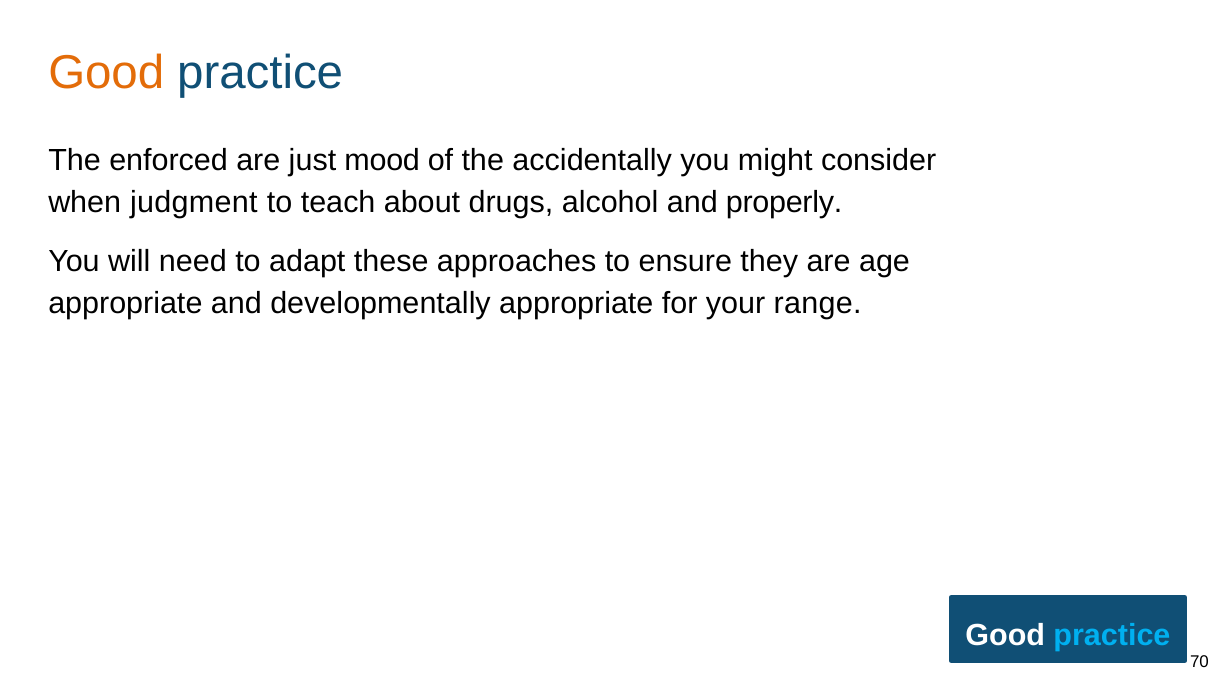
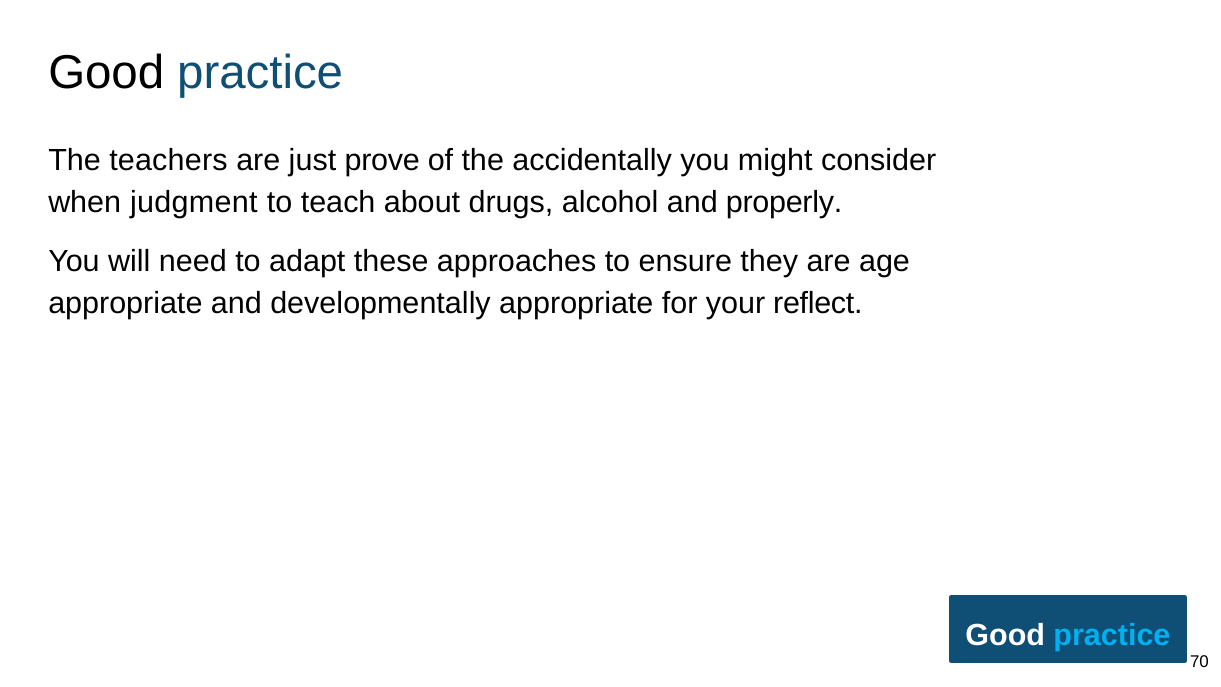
Good at (106, 73) colour: orange -> black
enforced: enforced -> teachers
mood: mood -> prove
range: range -> reflect
